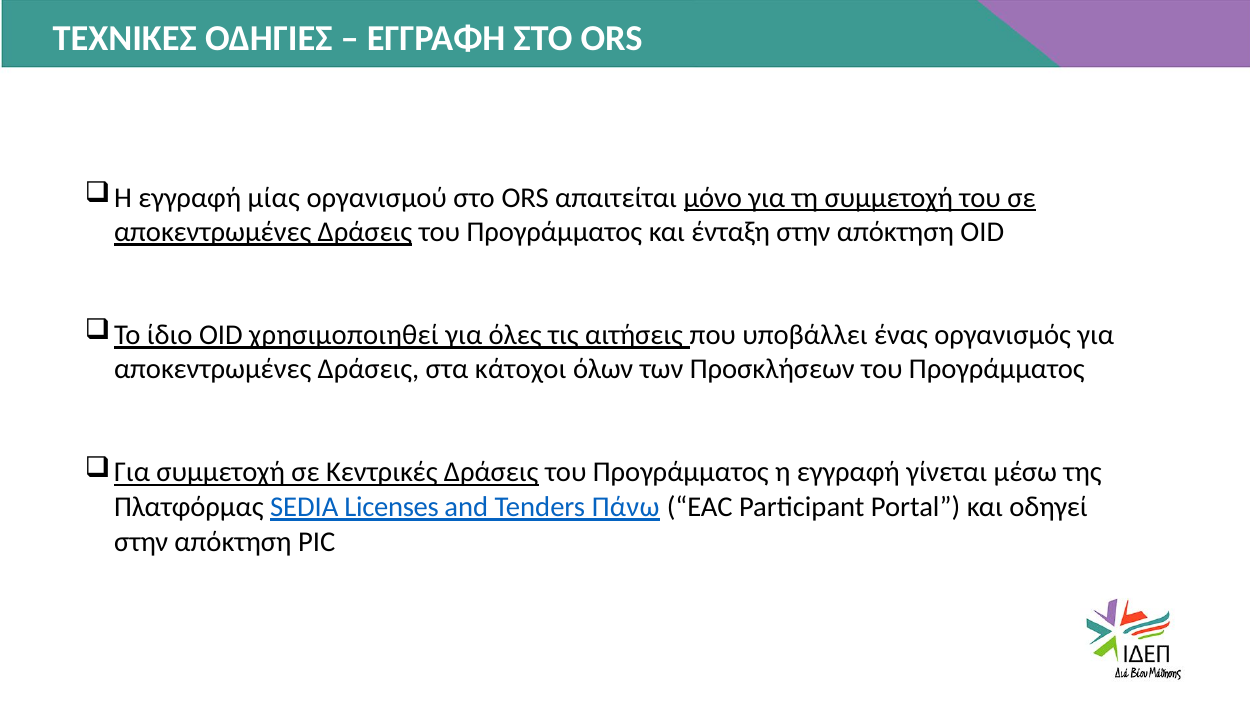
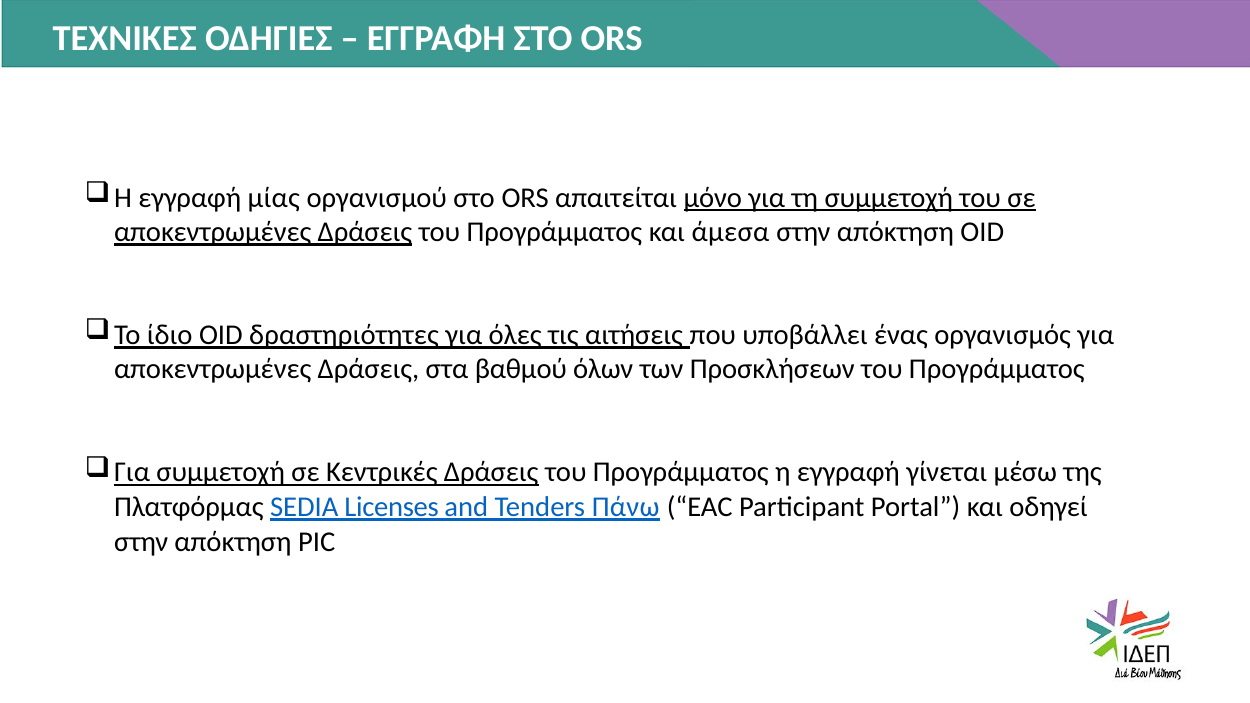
ένταξη: ένταξη -> άμεσα
χρησιμοποιηθεί: χρησιμοποιηθεί -> δραστηριότητες
κάτοχοι: κάτοχοι -> βαθμού
